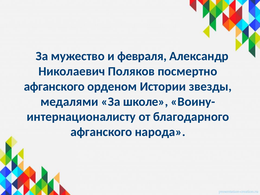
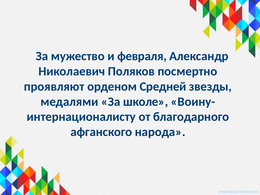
афганского at (54, 86): афганского -> проявляют
Истории: Истории -> Средней
